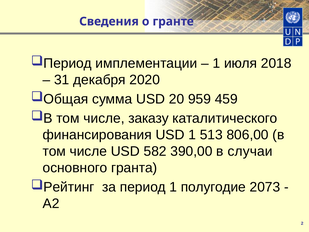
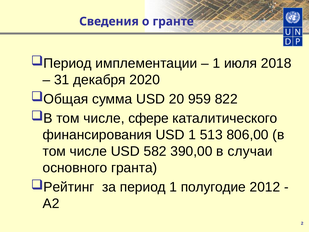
459: 459 -> 822
заказу: заказу -> сфере
2073: 2073 -> 2012
